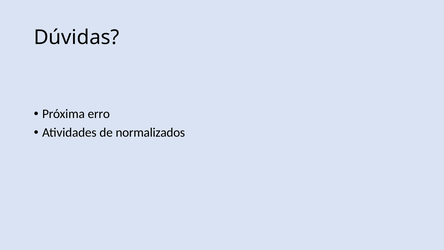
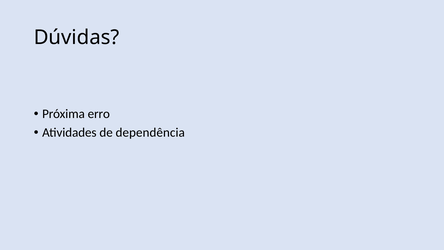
normalizados: normalizados -> dependência
